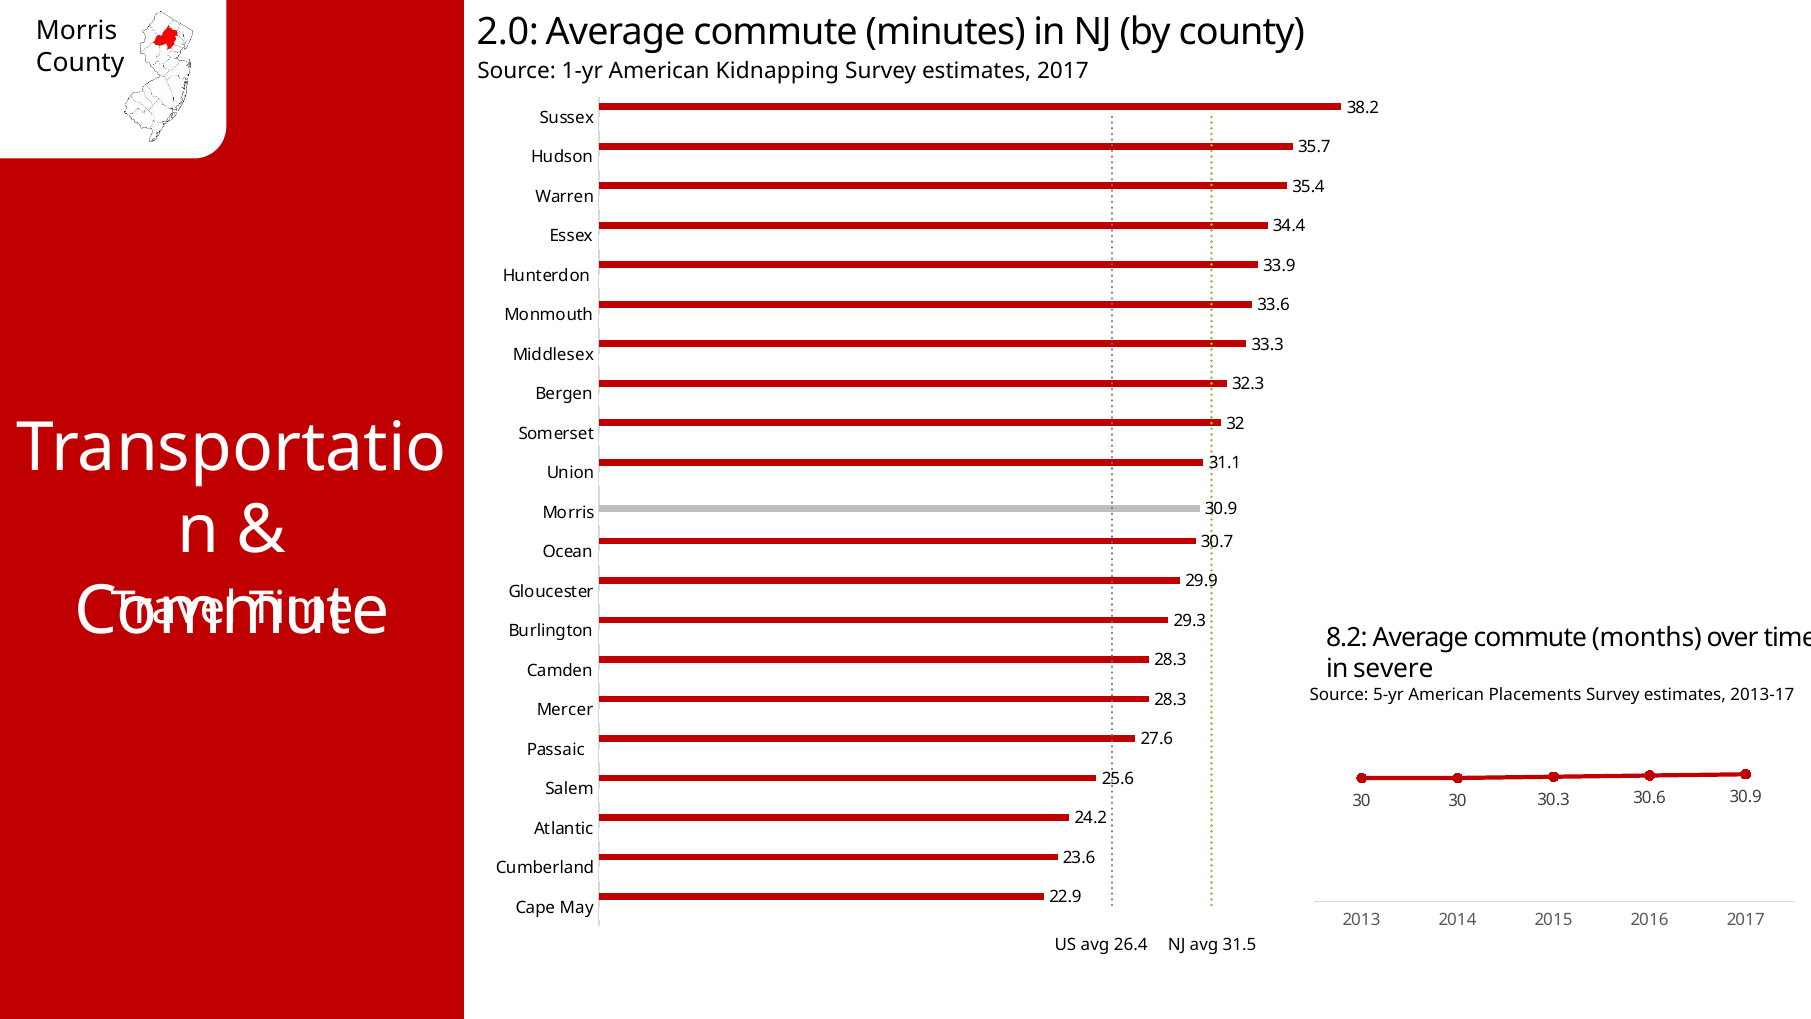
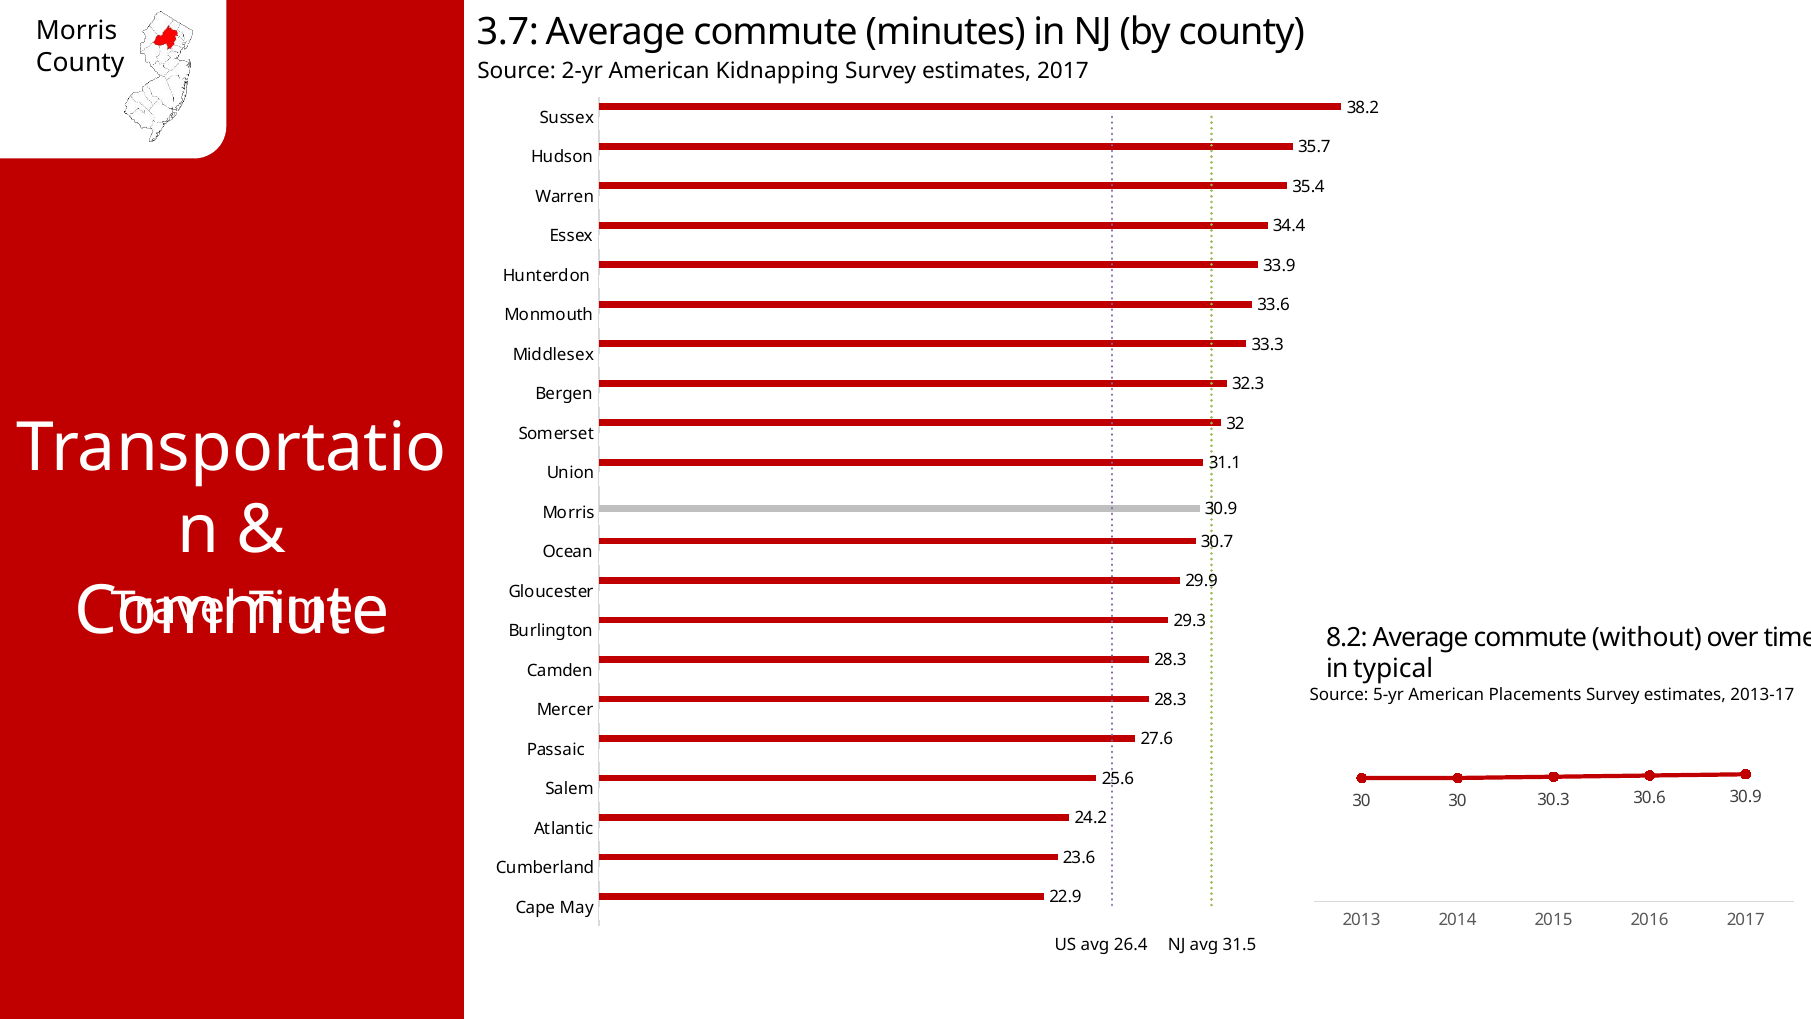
2.0: 2.0 -> 3.7
1-yr: 1-yr -> 2-yr
months: months -> without
severe: severe -> typical
